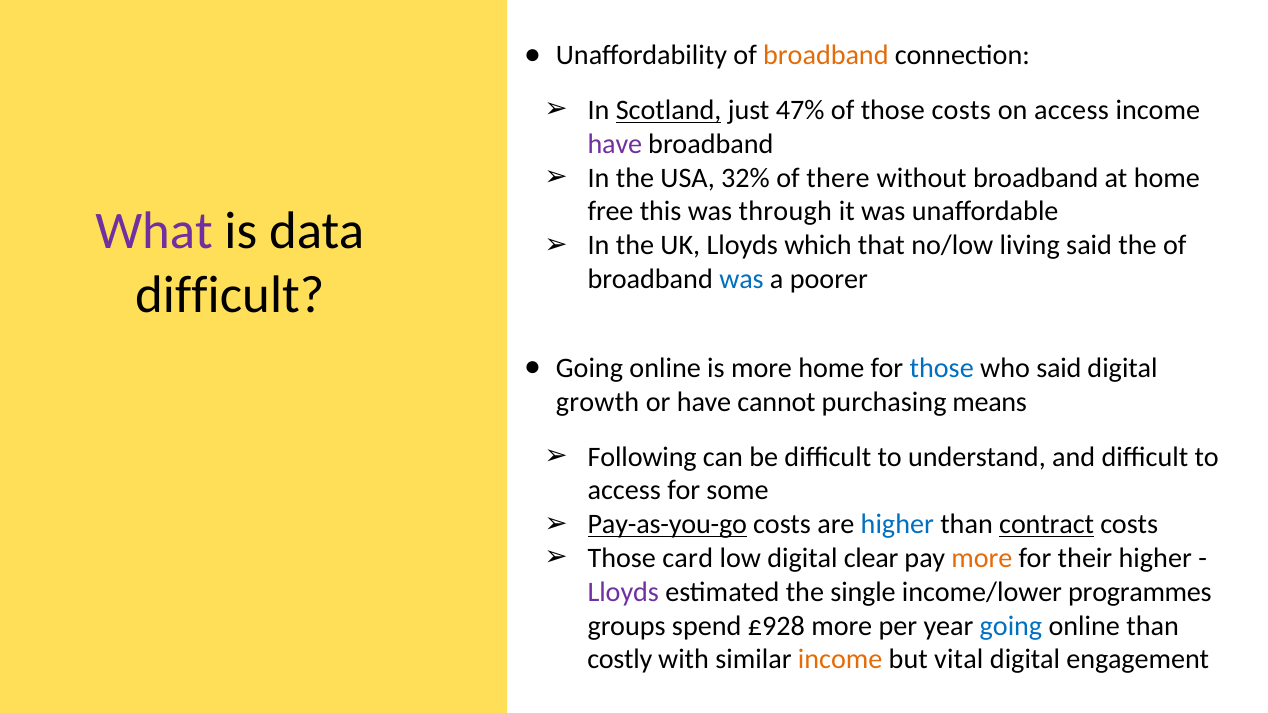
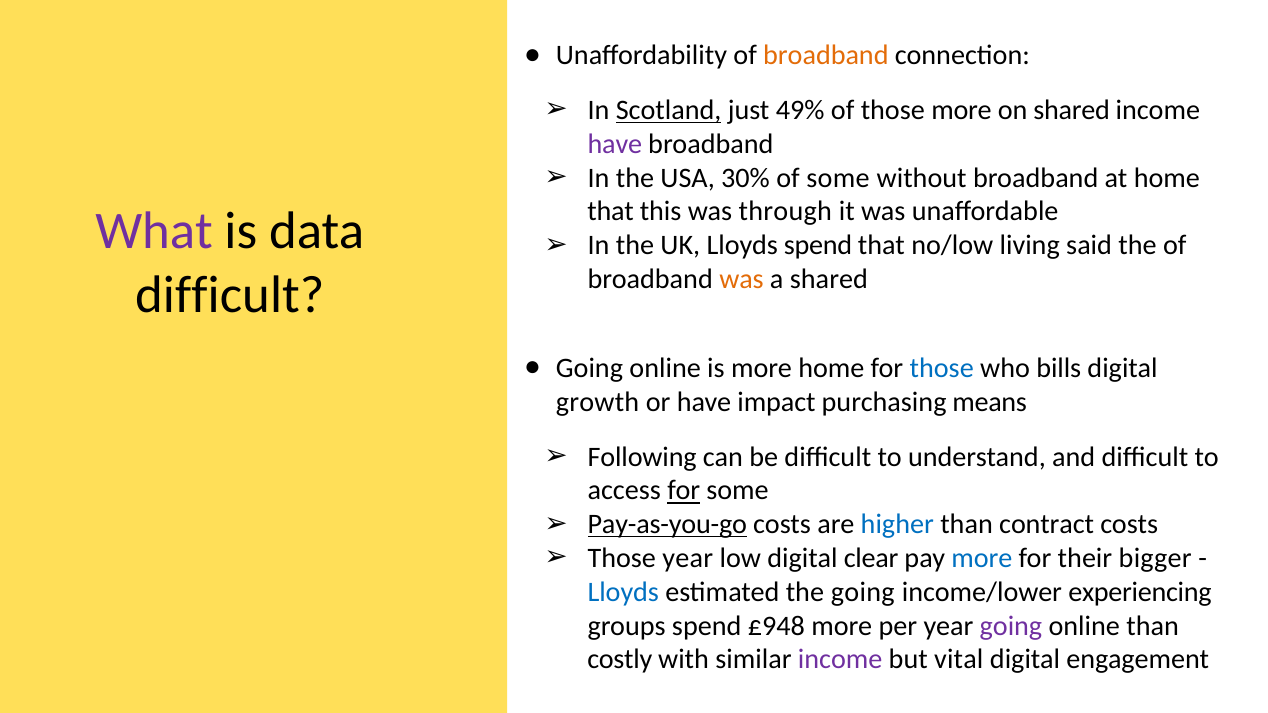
47%: 47% -> 49%
those costs: costs -> more
on access: access -> shared
32%: 32% -> 30%
of there: there -> some
free at (611, 212): free -> that
Lloyds which: which -> spend
was at (741, 279) colour: blue -> orange
a poorer: poorer -> shared
who said: said -> bills
cannot: cannot -> impact
for at (684, 491) underline: none -> present
contract underline: present -> none
Those card: card -> year
more at (982, 558) colour: orange -> blue
their higher: higher -> bigger
Lloyds at (623, 592) colour: purple -> blue
the single: single -> going
programmes: programmes -> experiencing
£928: £928 -> £948
going at (1011, 626) colour: blue -> purple
income at (840, 660) colour: orange -> purple
